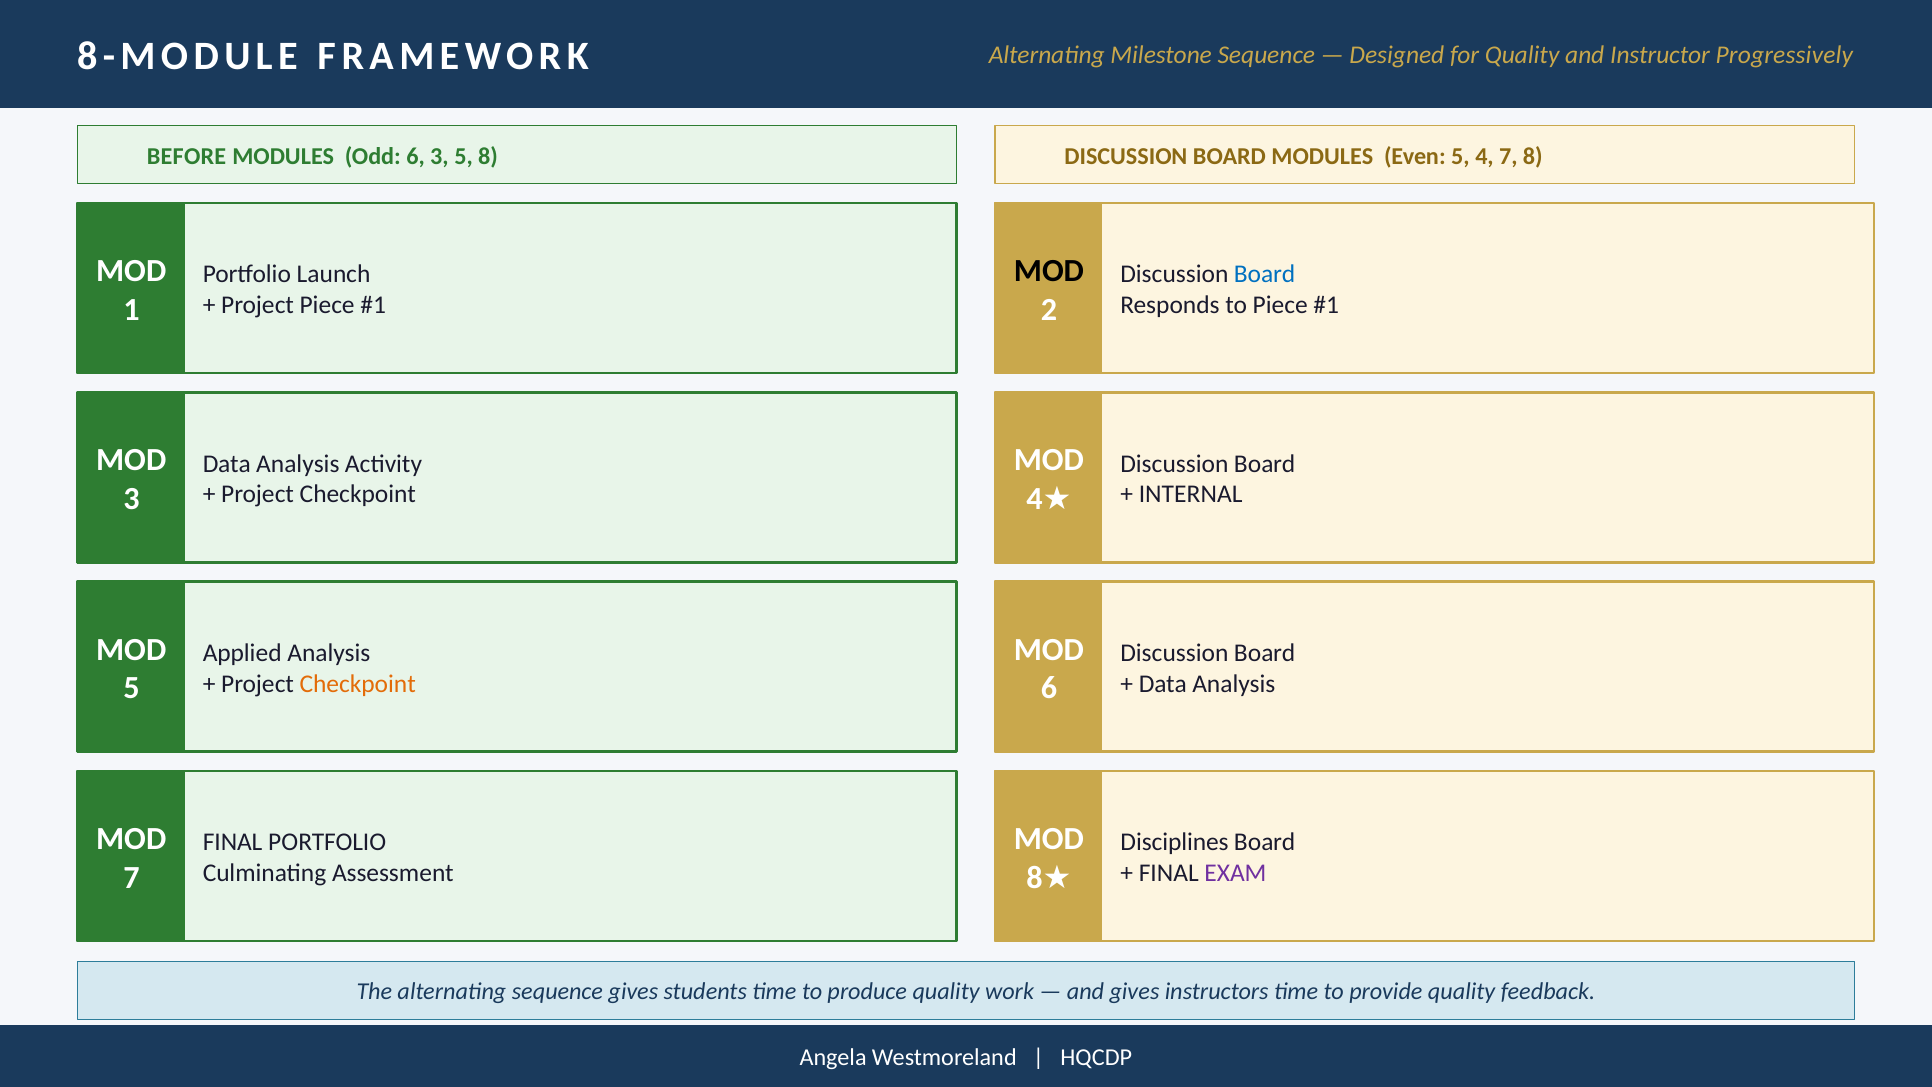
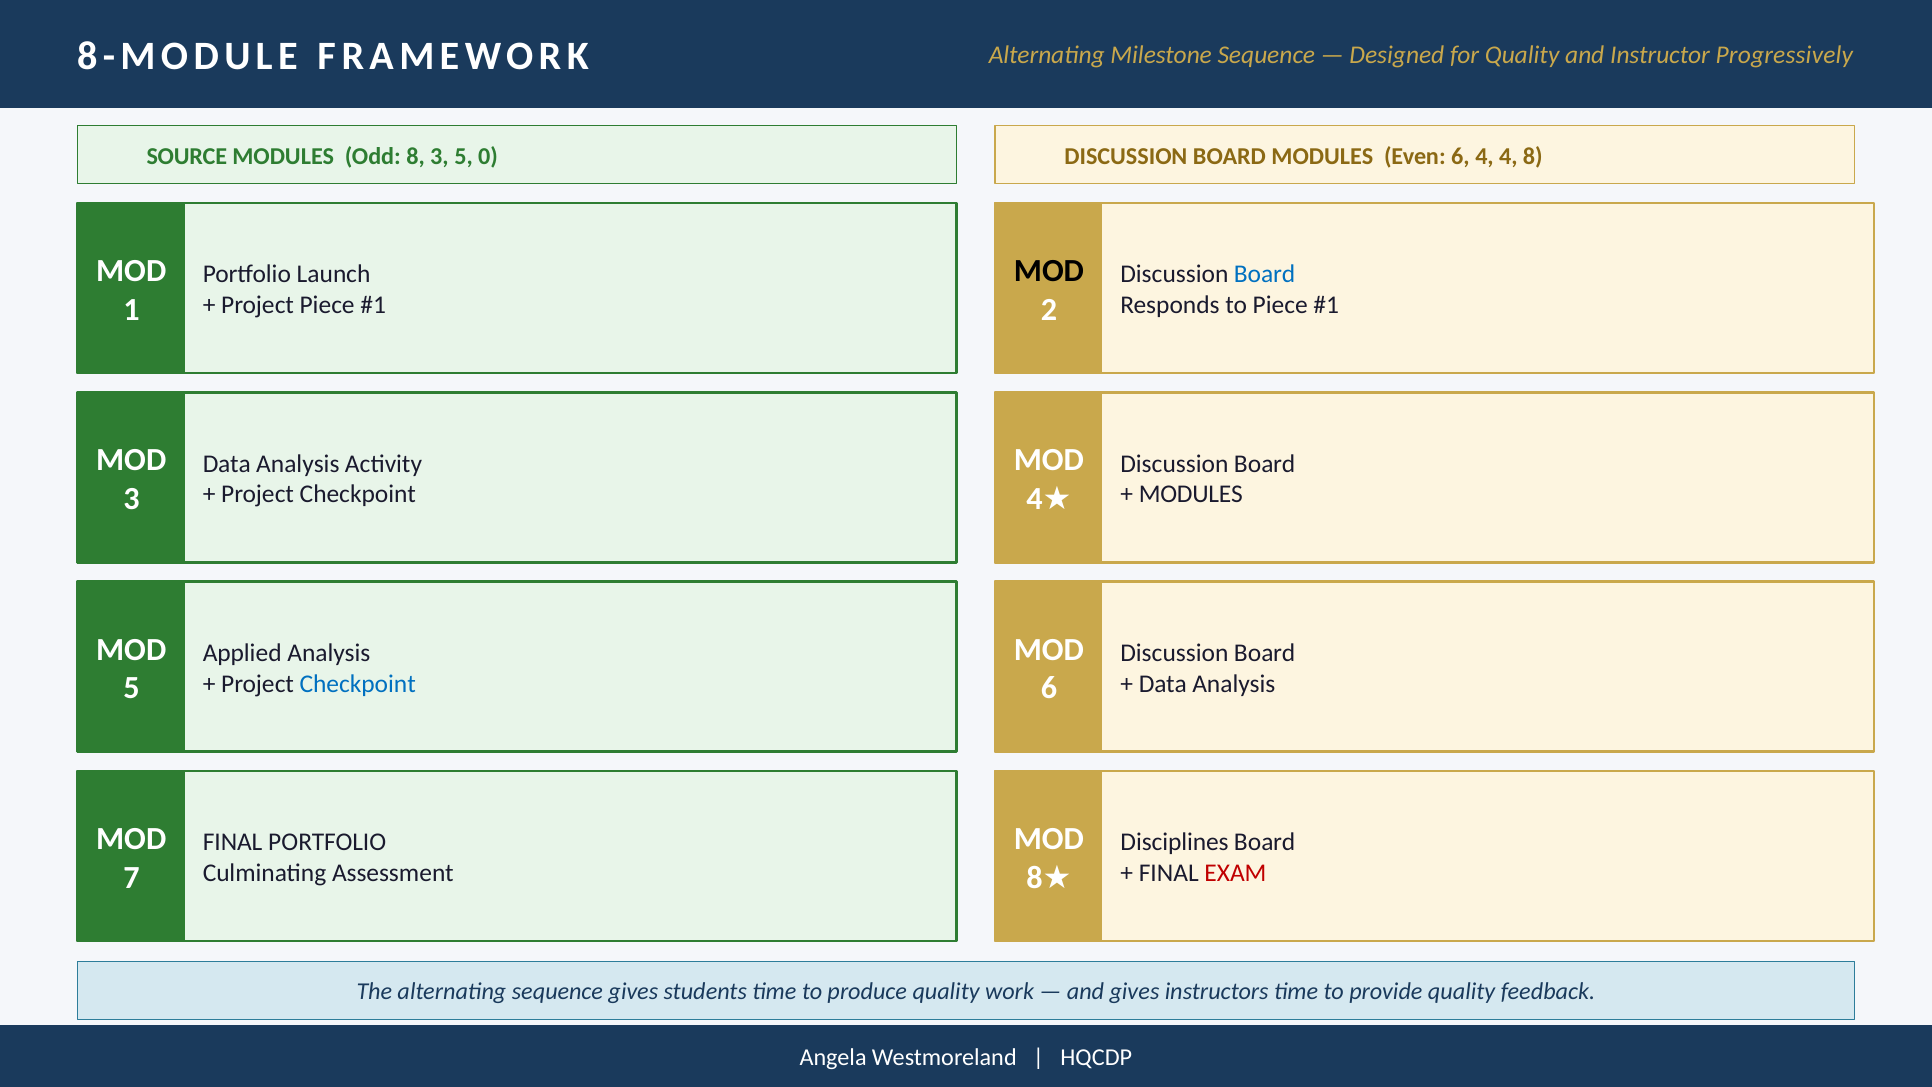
BEFORE: BEFORE -> SOURCE
Odd 6: 6 -> 8
5 8: 8 -> 0
Even 5: 5 -> 6
4 7: 7 -> 4
INTERNAL at (1191, 494): INTERNAL -> MODULES
Checkpoint at (358, 684) colour: orange -> blue
EXAM colour: purple -> red
